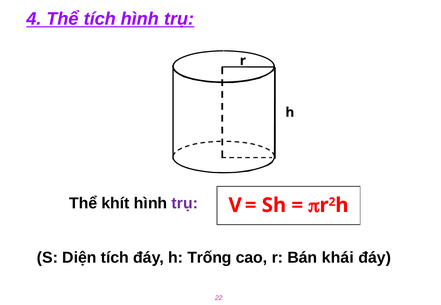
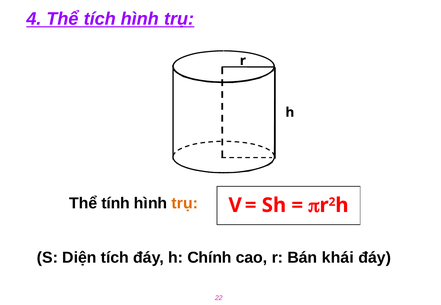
khít: khít -> tính
trụ at (185, 204) colour: purple -> orange
Trống: Trống -> Chính
